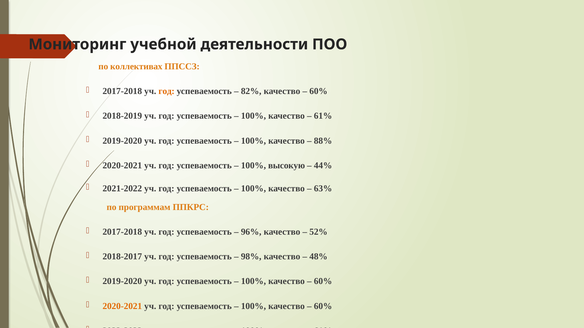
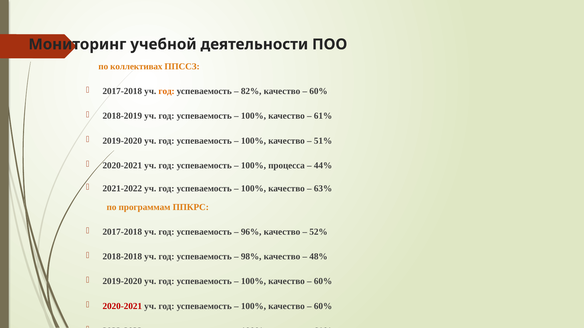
88%: 88% -> 51%
высокую: высокую -> процесса
2018-2017: 2018-2017 -> 2018-2018
2020-2021 at (122, 307) colour: orange -> red
